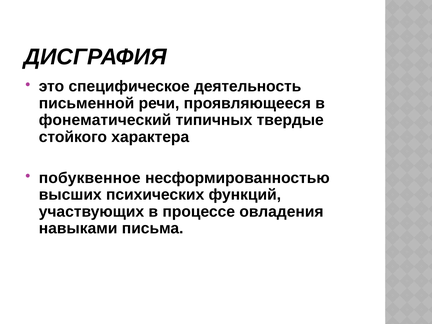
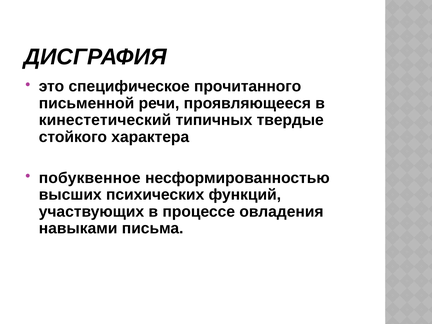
деятельность: деятельность -> прочитанного
фонематический: фонематический -> кинестетический
